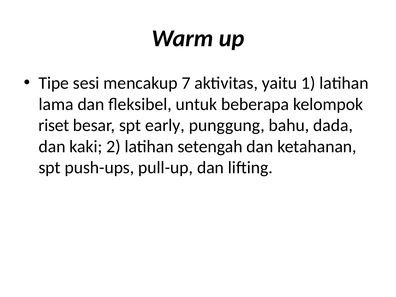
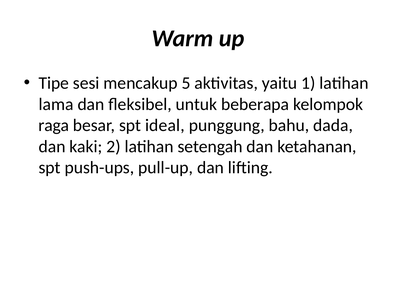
7: 7 -> 5
riset: riset -> raga
early: early -> ideal
